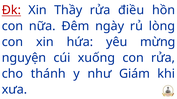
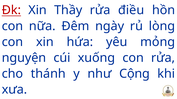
mừng: mừng -> mỏng
Giám: Giám -> Cộng
